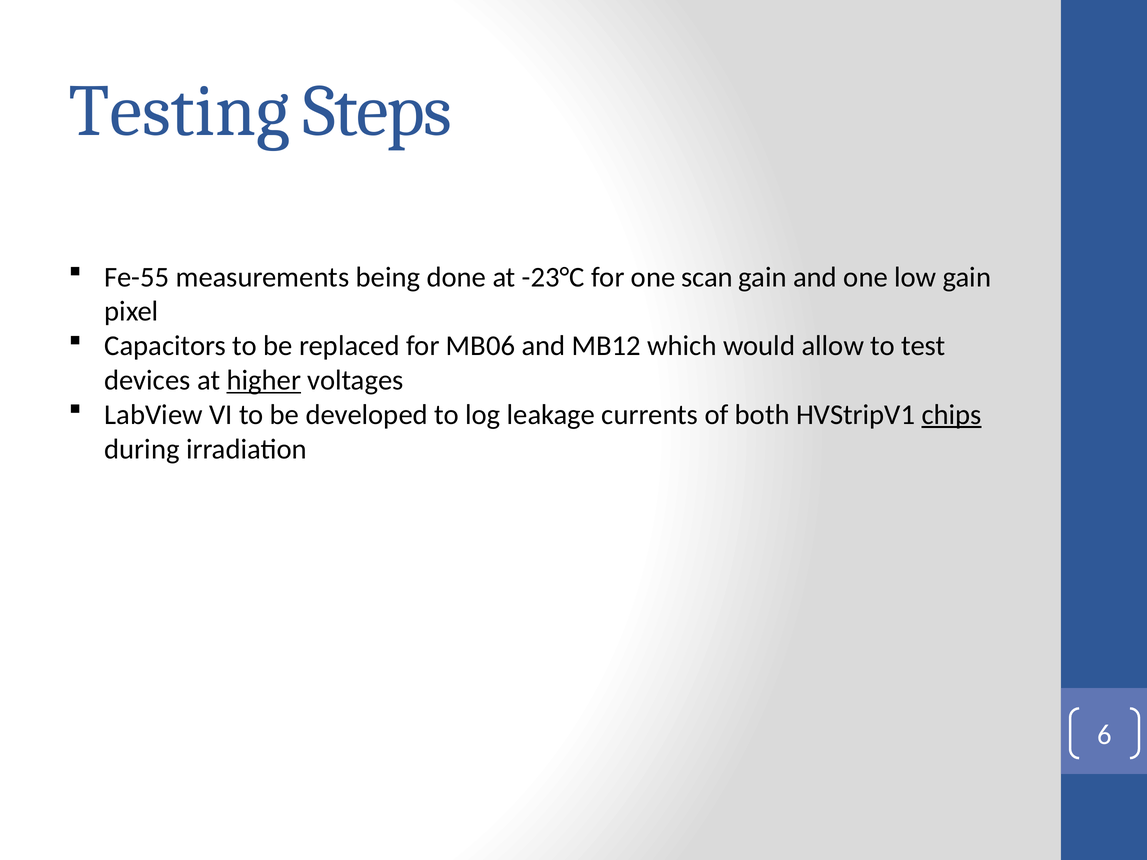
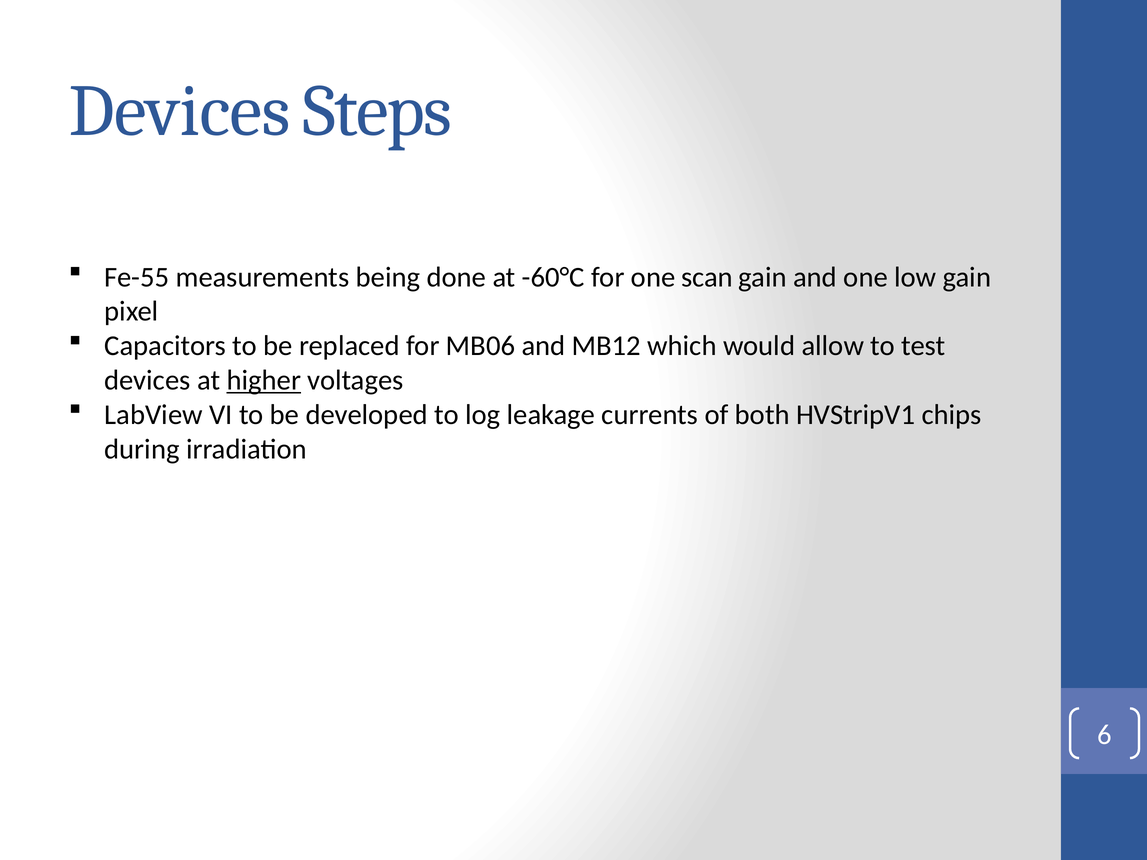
Testing at (179, 111): Testing -> Devices
-23°C: -23°C -> -60°C
chips underline: present -> none
